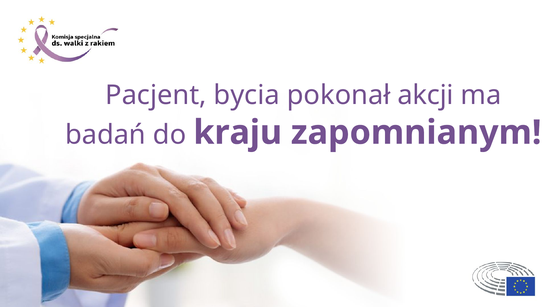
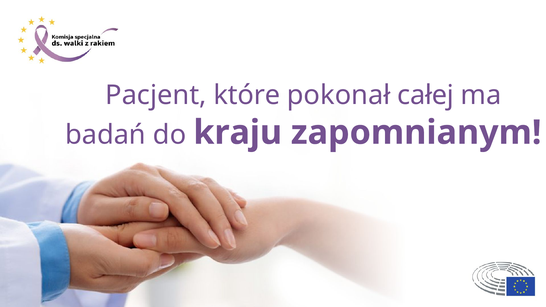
bycia: bycia -> które
akcji: akcji -> całej
